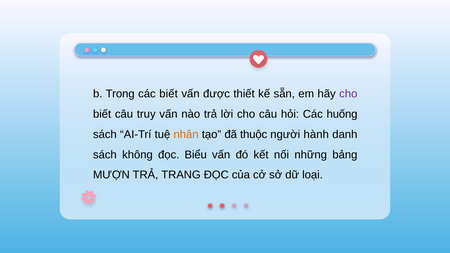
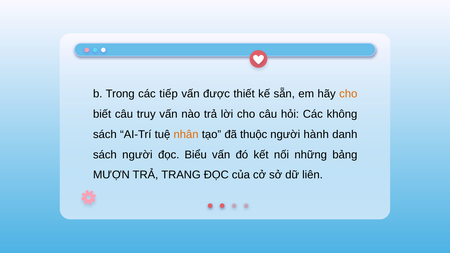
các biết: biết -> tiếp
cho at (348, 94) colour: purple -> orange
huống: huống -> không
sách không: không -> người
loại: loại -> liên
